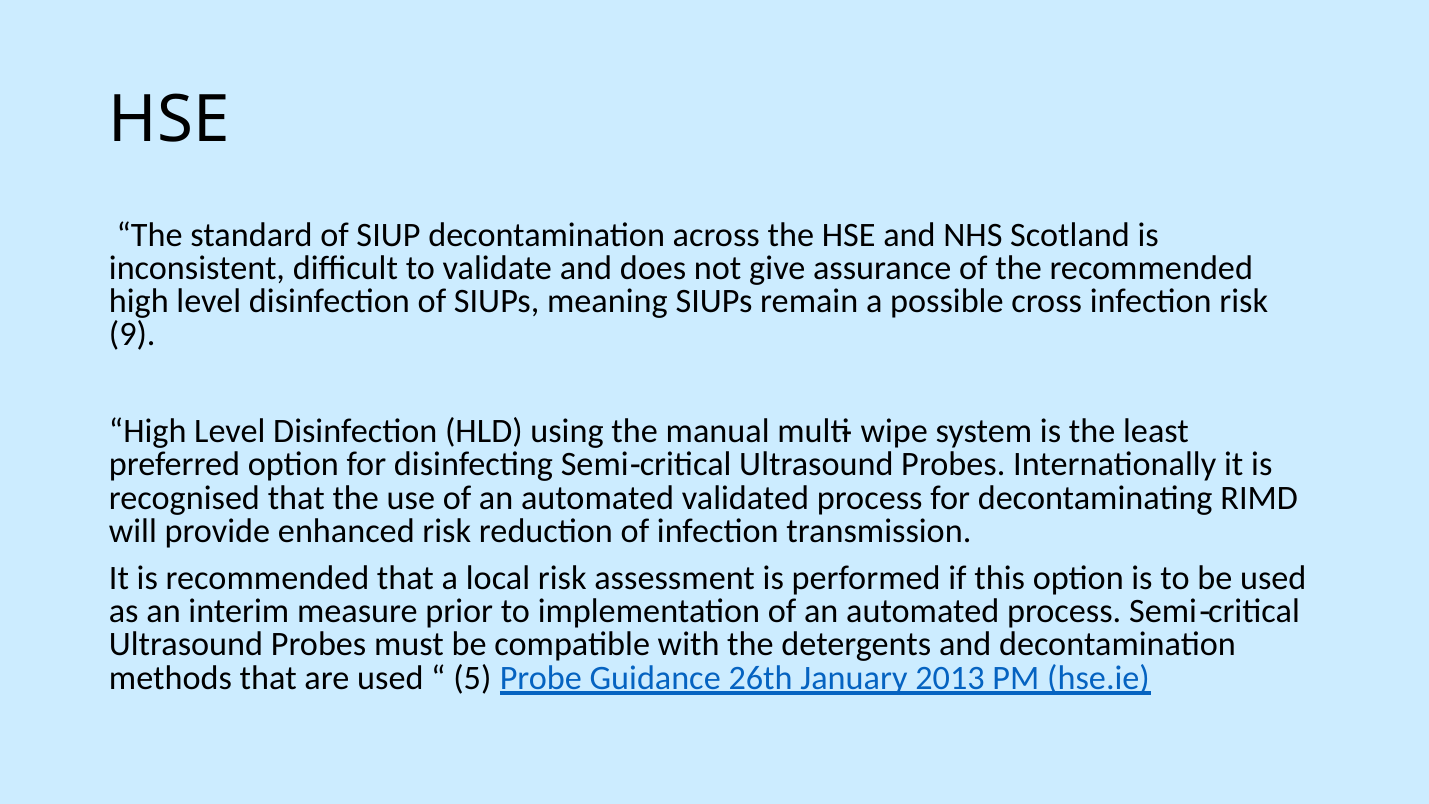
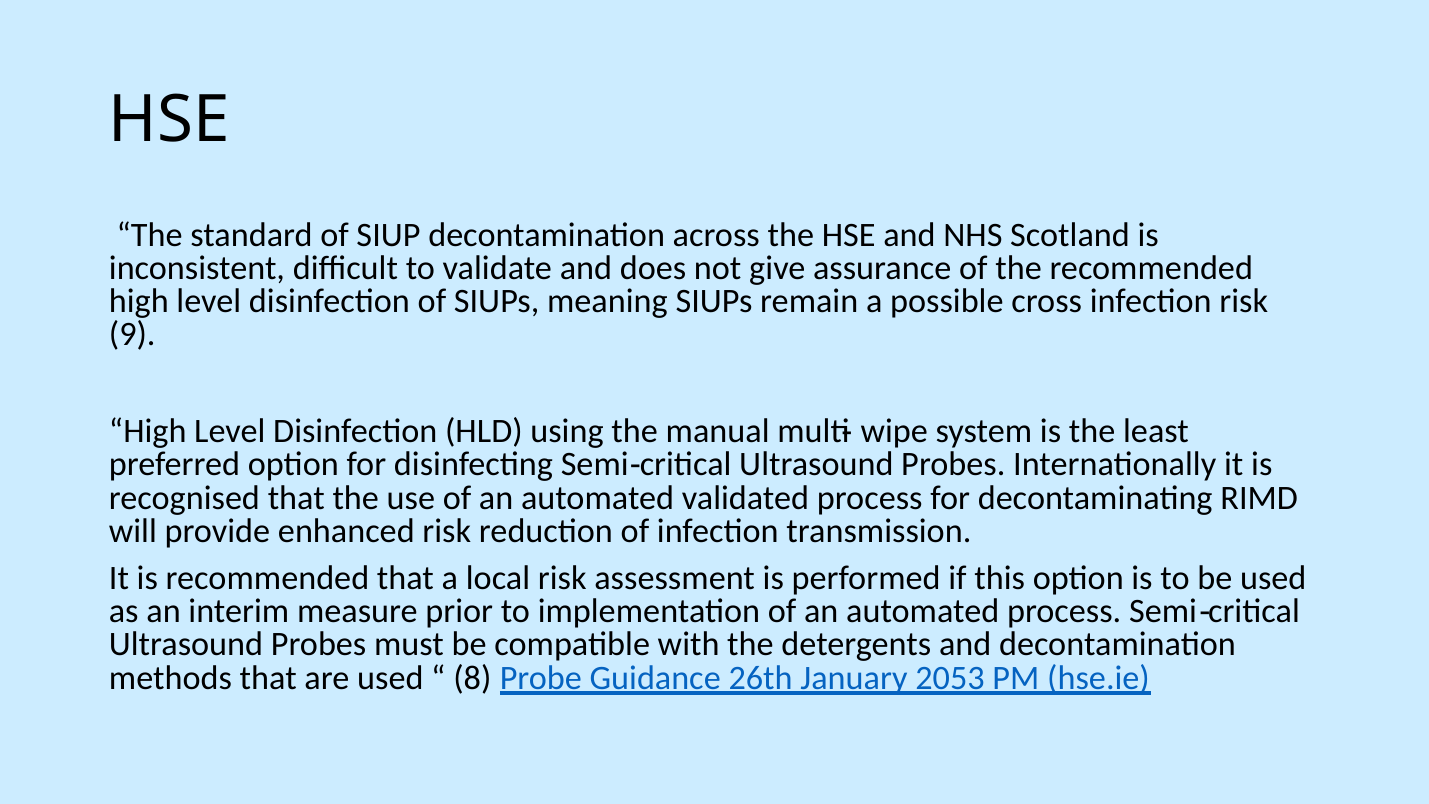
5: 5 -> 8
2013: 2013 -> 2053
